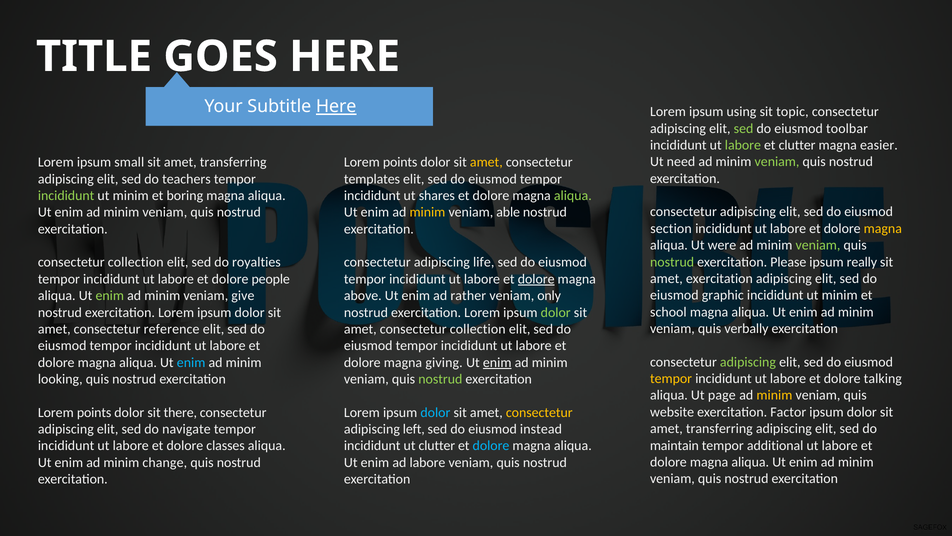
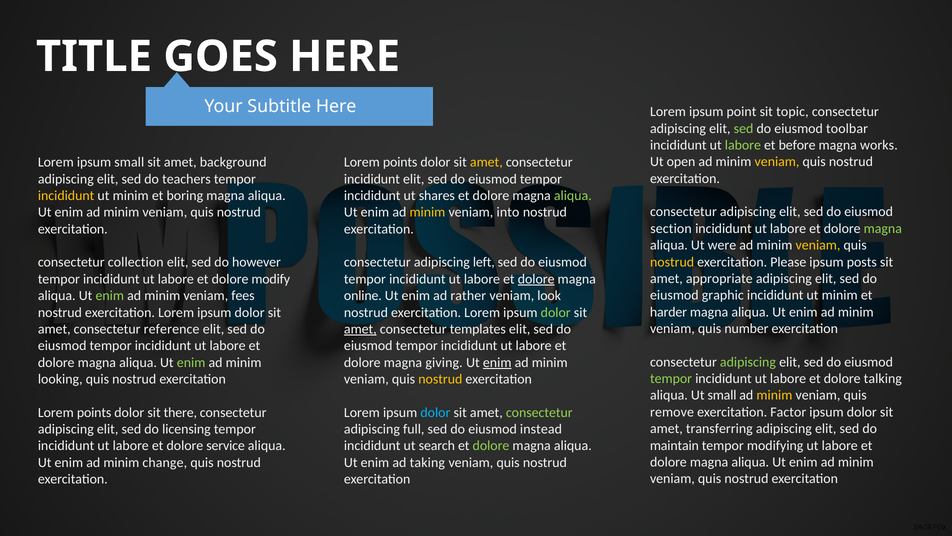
Here at (336, 106) underline: present -> none
using: using -> point
et clutter: clutter -> before
easier: easier -> works
need: need -> open
veniam at (777, 162) colour: light green -> yellow
transferring at (233, 162): transferring -> background
templates at (372, 179): templates -> incididunt
incididunt at (66, 195) colour: light green -> yellow
able: able -> into
magna at (883, 228) colour: yellow -> light green
veniam at (818, 245) colour: light green -> yellow
nostrud at (672, 262) colour: light green -> yellow
really: really -> posts
royalties: royalties -> however
life: life -> left
amet exercitation: exercitation -> appropriate
people: people -> modify
give: give -> fees
above: above -> online
only: only -> look
school: school -> harder
verbally: verbally -> number
amet at (360, 329) underline: none -> present
collection at (478, 329): collection -> templates
enim at (191, 362) colour: light blue -> light green
tempor at (671, 378) colour: yellow -> light green
nostrud at (440, 379) colour: light green -> yellow
Ut page: page -> small
website: website -> remove
consectetur at (539, 412) colour: yellow -> light green
navigate: navigate -> licensing
left: left -> full
additional: additional -> modifying
classes: classes -> service
ut clutter: clutter -> search
dolore at (491, 445) colour: light blue -> light green
ad labore: labore -> taking
